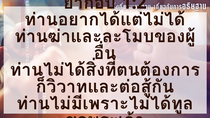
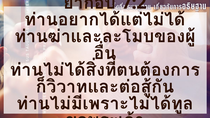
1:2: 1:2 -> 7:2
